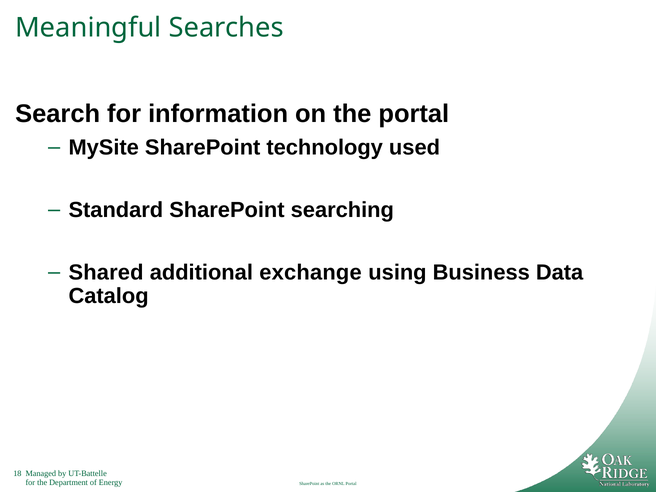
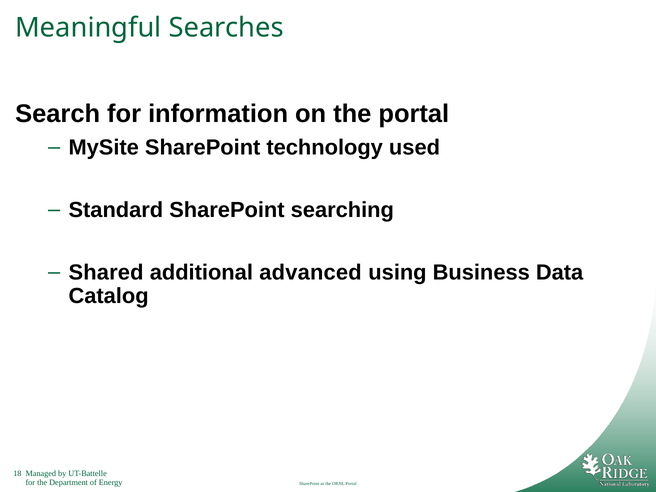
exchange: exchange -> advanced
